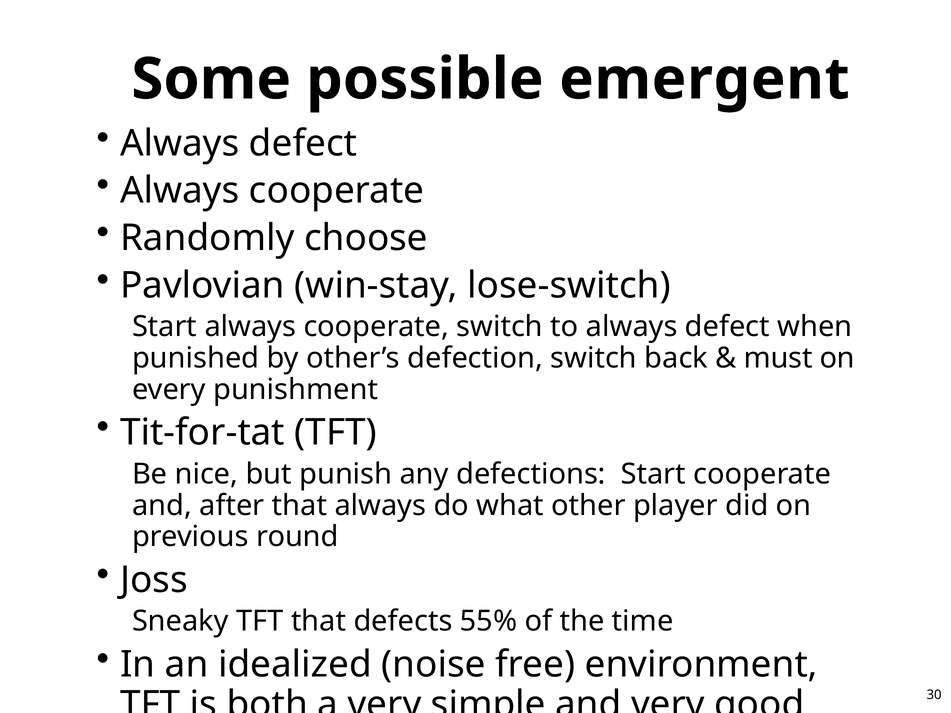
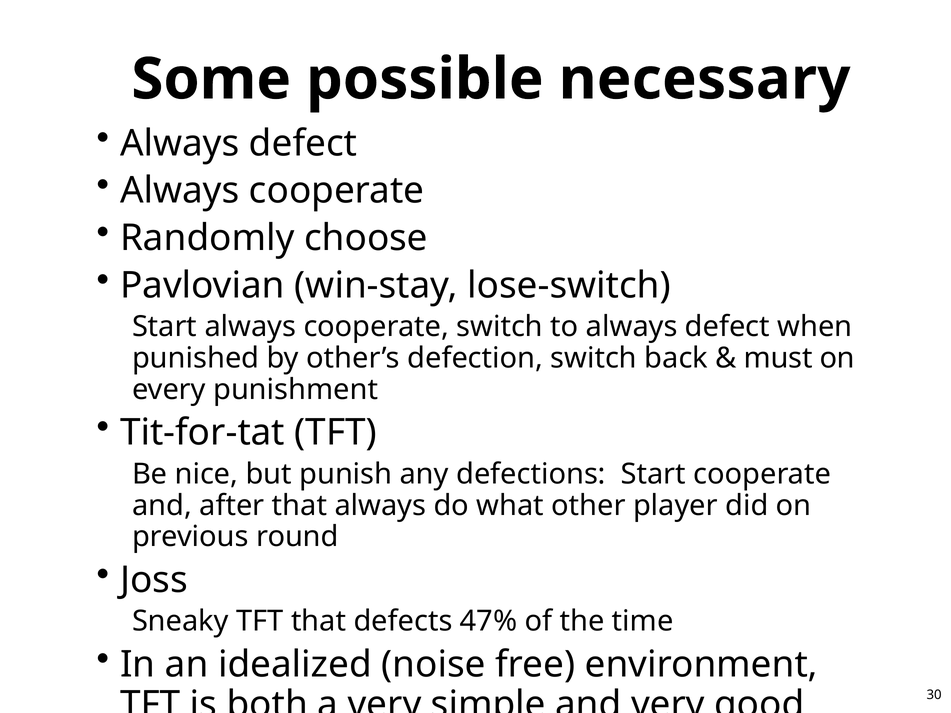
emergent: emergent -> necessary
55%: 55% -> 47%
